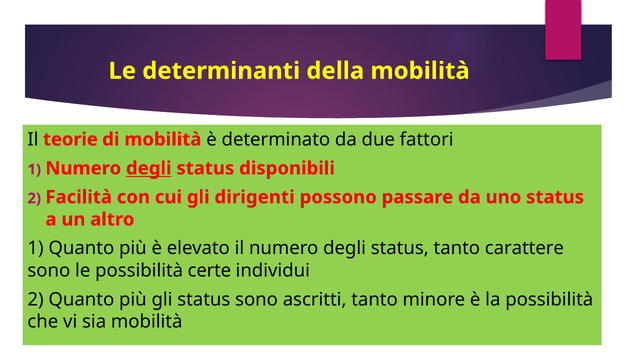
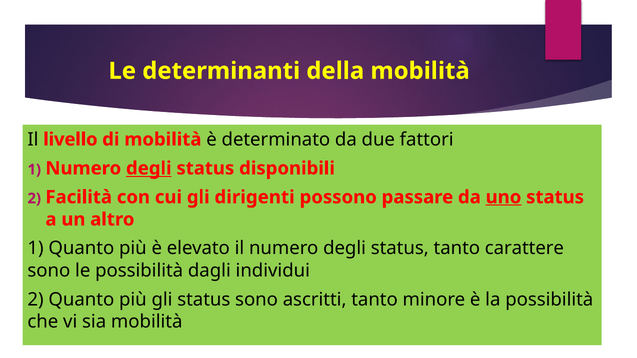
teorie: teorie -> livello
uno underline: none -> present
certe: certe -> dagli
